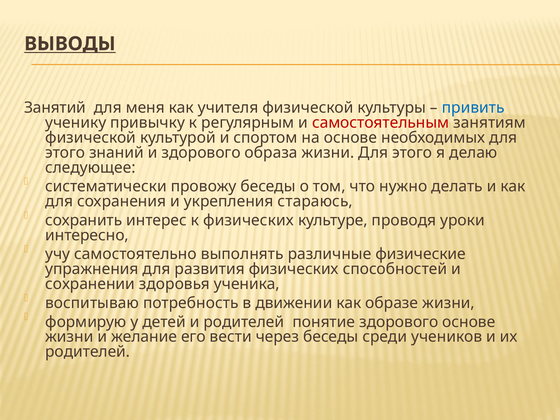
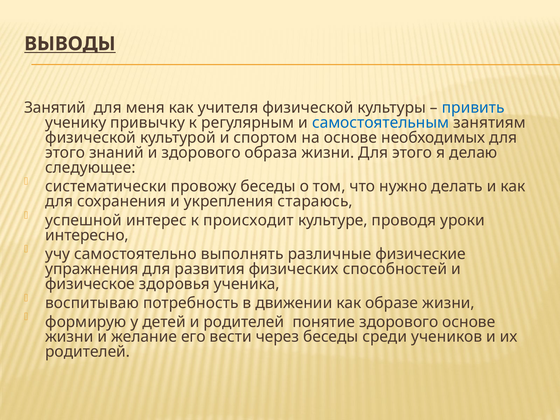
самостоятельным colour: red -> blue
сохранить: сохранить -> успешной
к физических: физических -> происходит
сохранении: сохранении -> физическое
